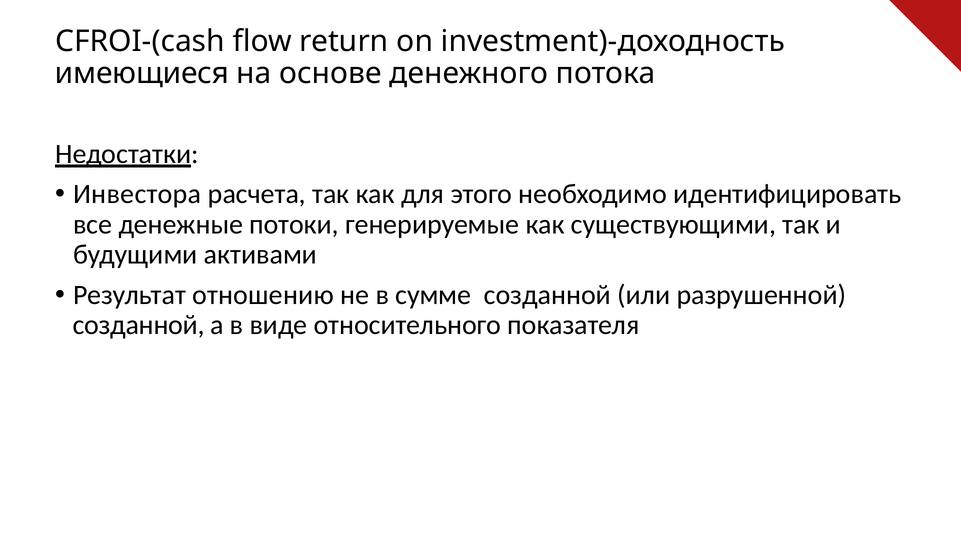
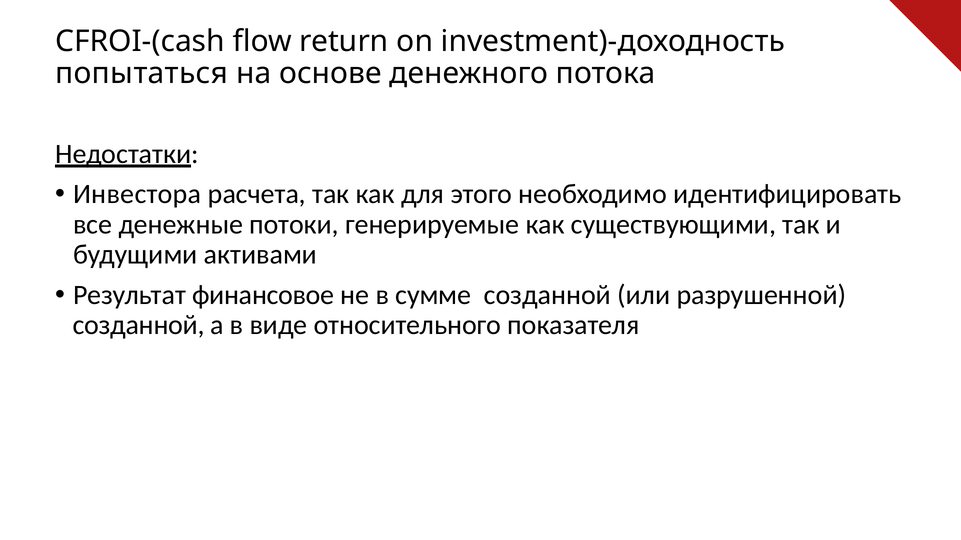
имеющиеся: имеющиеся -> попытаться
отношению: отношению -> финансовое
